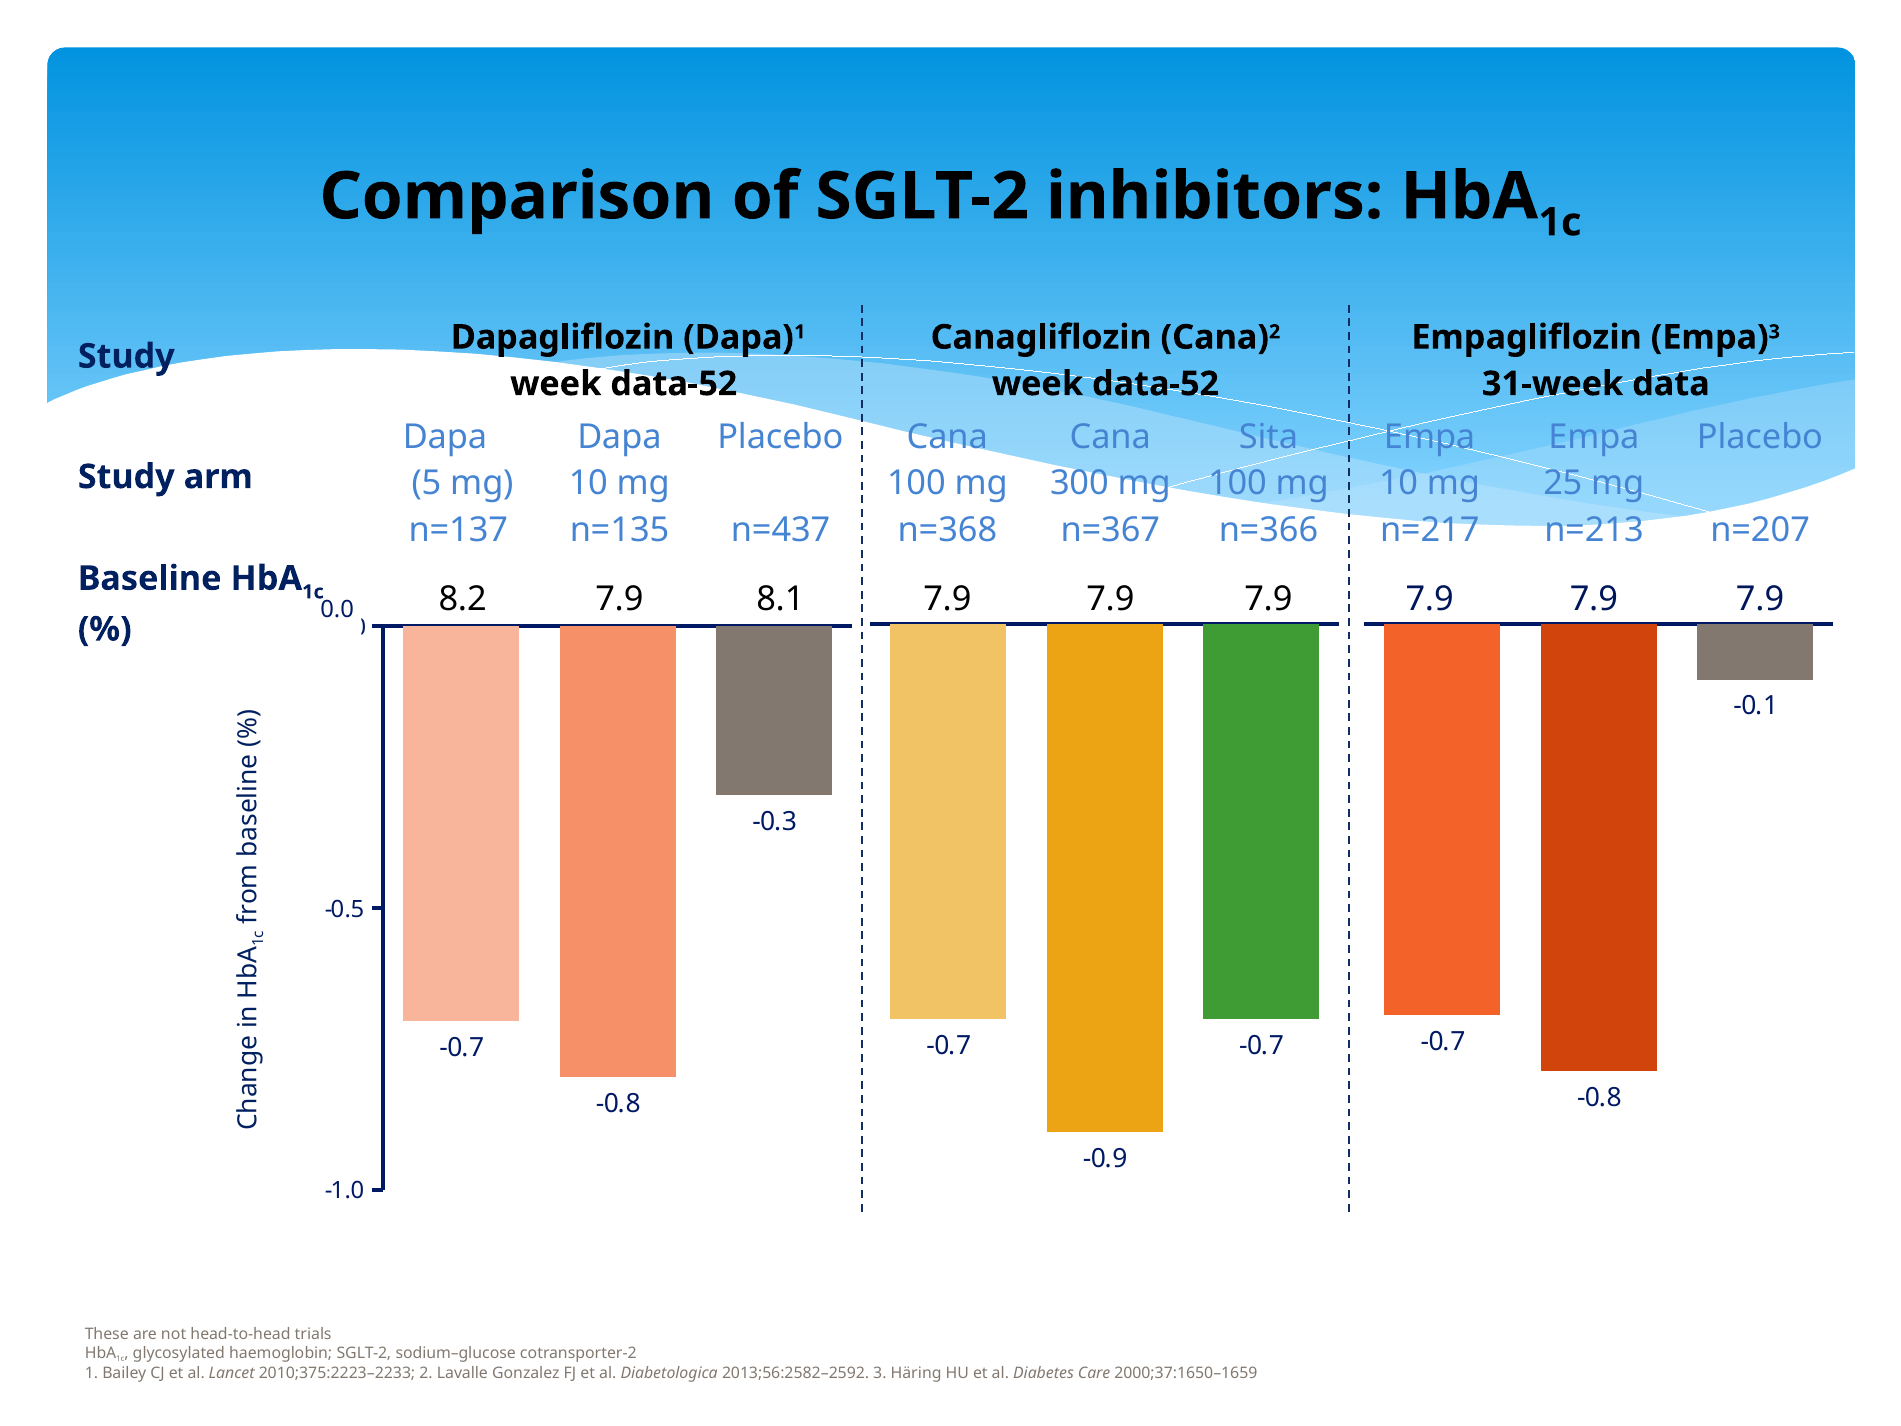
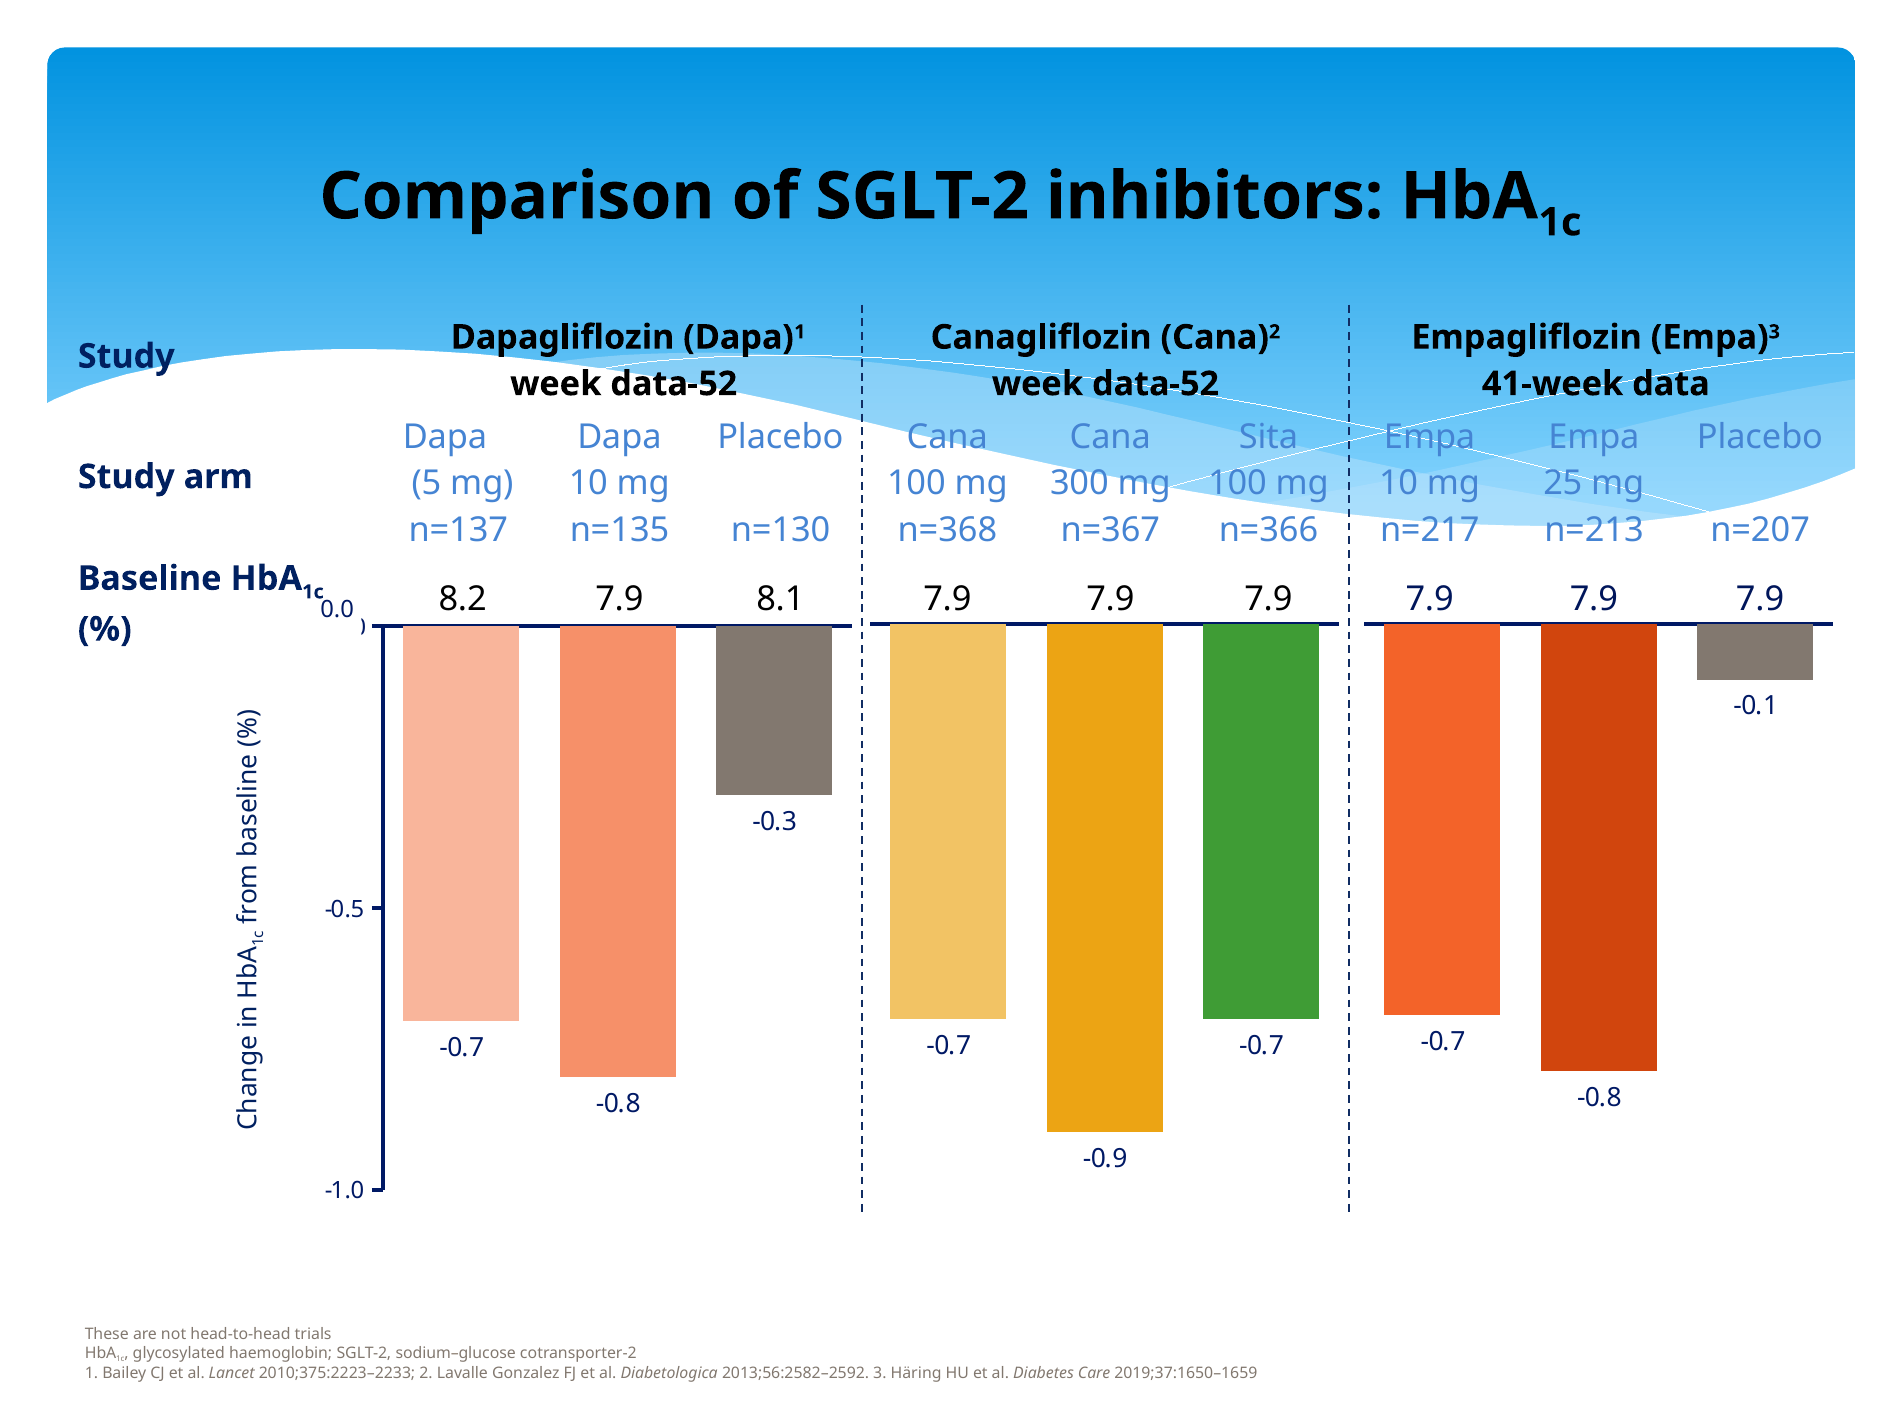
31-week: 31-week -> 41-week
n=437: n=437 -> n=130
2000;37:1650–1659: 2000;37:1650–1659 -> 2019;37:1650–1659
